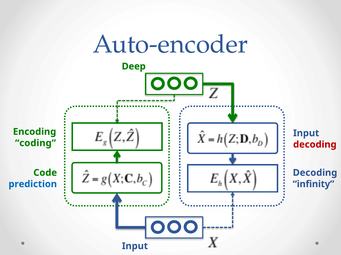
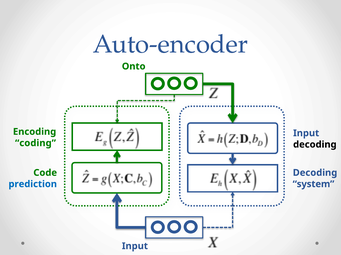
Deep: Deep -> Onto
decoding at (315, 145) colour: red -> black
infinity: infinity -> system
